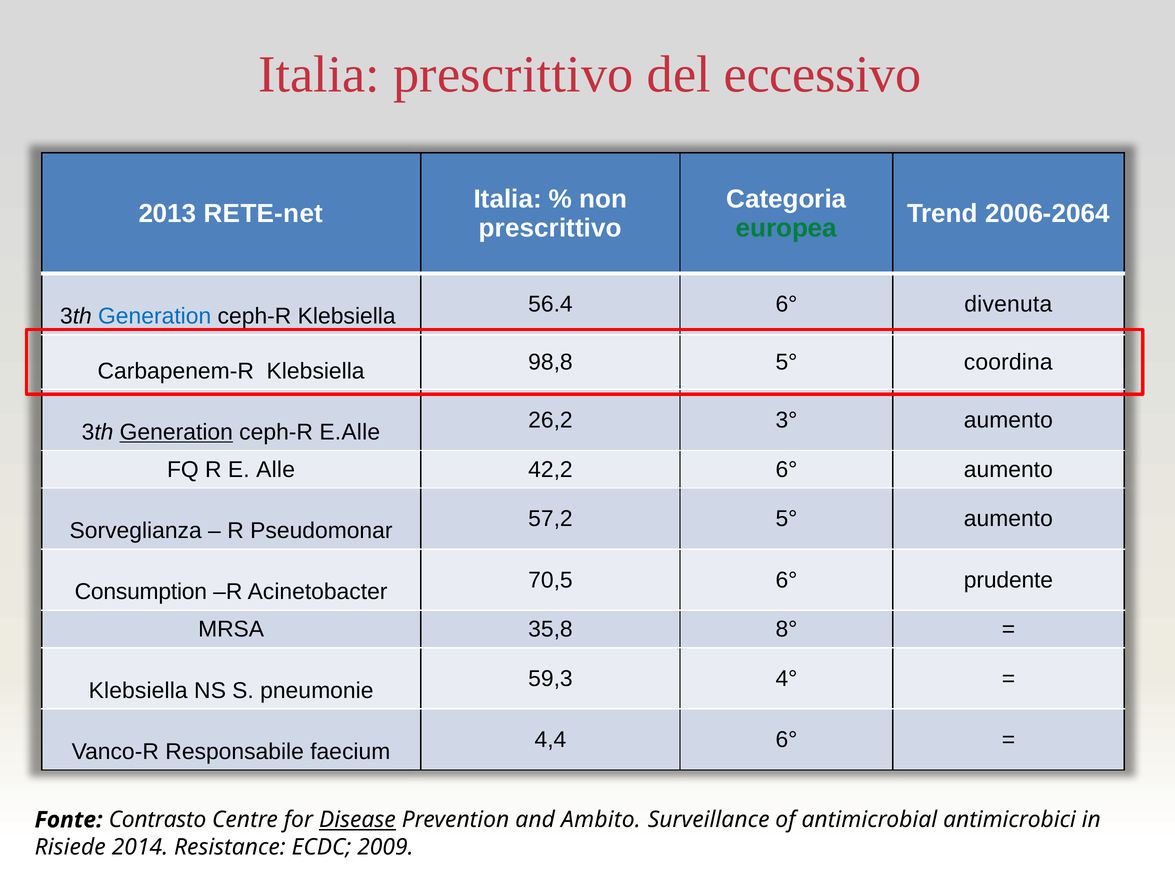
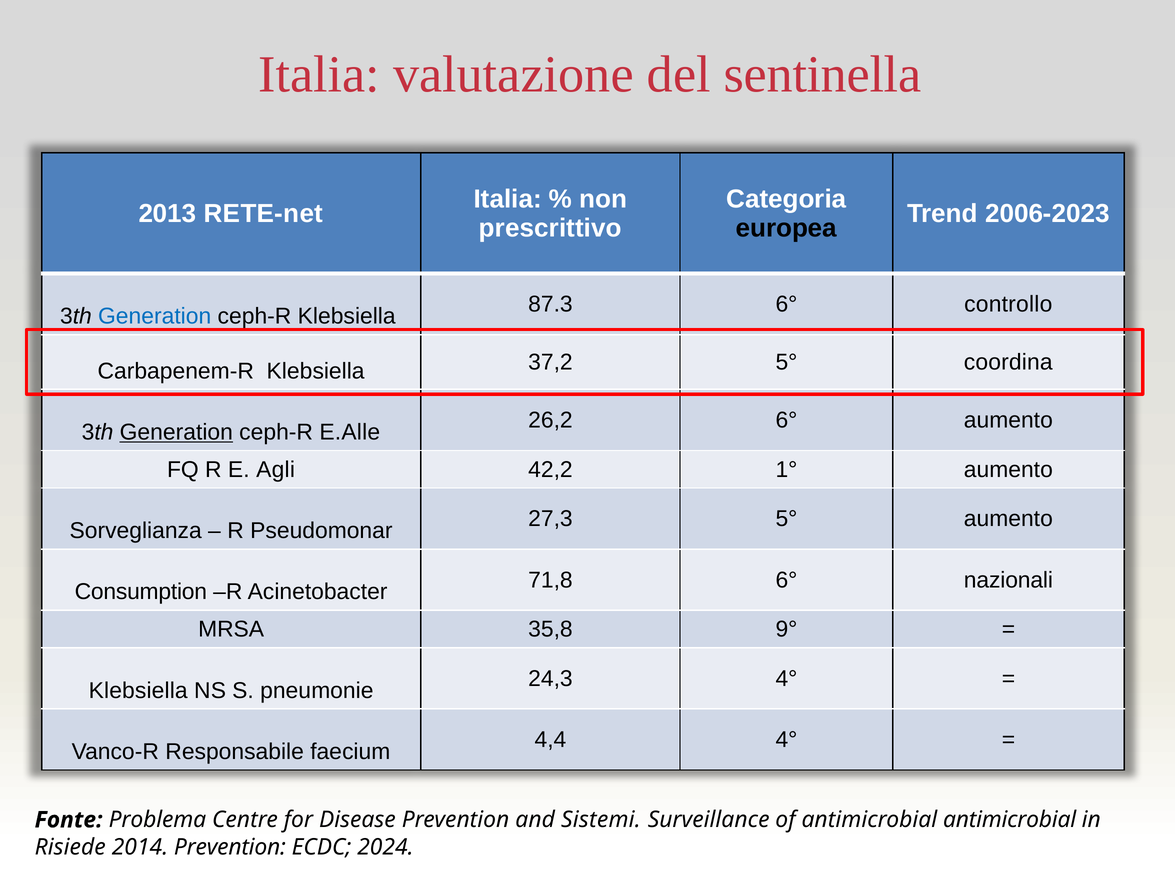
Italia prescrittivo: prescrittivo -> valutazione
eccessivo: eccessivo -> sentinella
2006-2064: 2006-2064 -> 2006-2023
europea colour: green -> black
56.4: 56.4 -> 87.3
divenuta: divenuta -> controllo
98,8: 98,8 -> 37,2
26,2 3°: 3° -> 6°
Alle: Alle -> Agli
42,2 6°: 6° -> 1°
57,2: 57,2 -> 27,3
70,5: 70,5 -> 71,8
prudente: prudente -> nazionali
8°: 8° -> 9°
59,3: 59,3 -> 24,3
4,4 6°: 6° -> 4°
Contrasto: Contrasto -> Problema
Disease underline: present -> none
Ambito: Ambito -> Sistemi
antimicrobial antimicrobici: antimicrobici -> antimicrobial
2014 Resistance: Resistance -> Prevention
2009: 2009 -> 2024
